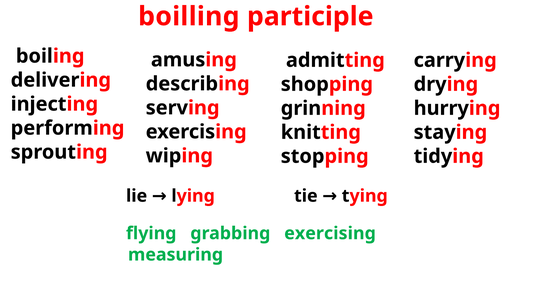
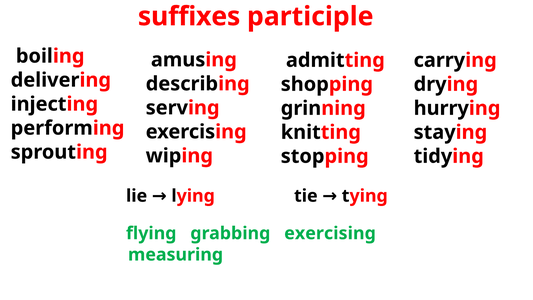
boilling: boilling -> suffixes
